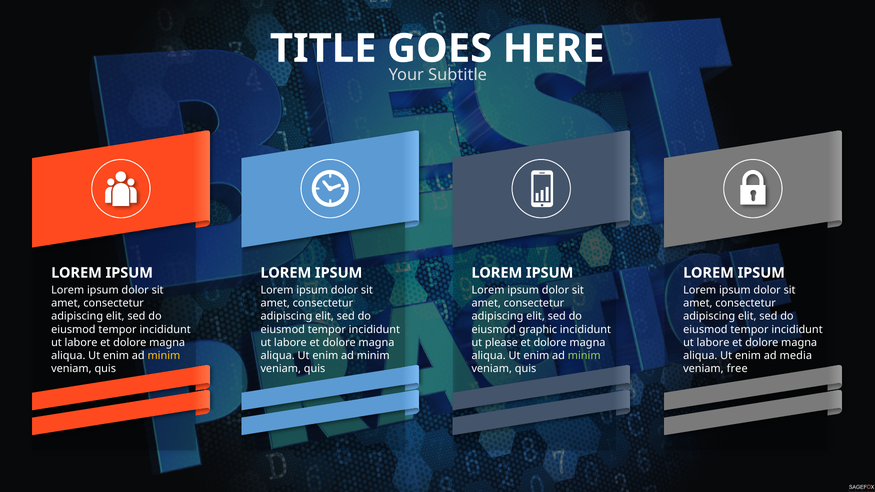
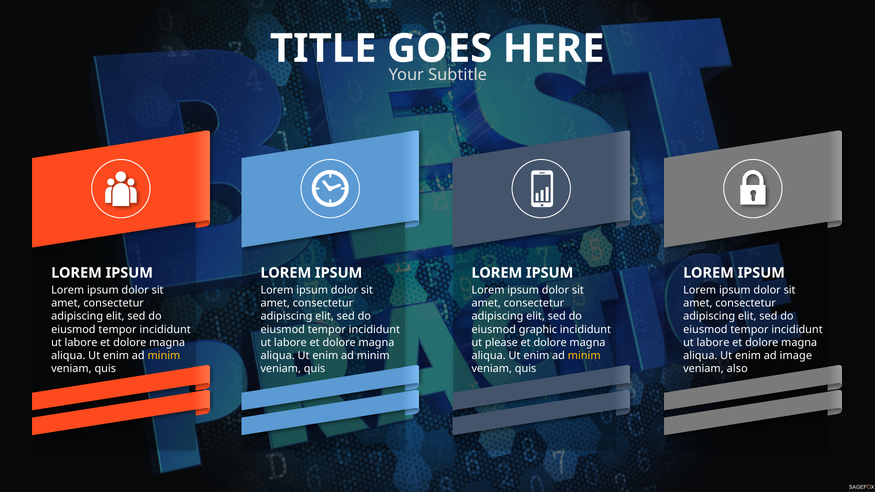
minim at (584, 356) colour: light green -> yellow
media: media -> image
free: free -> also
